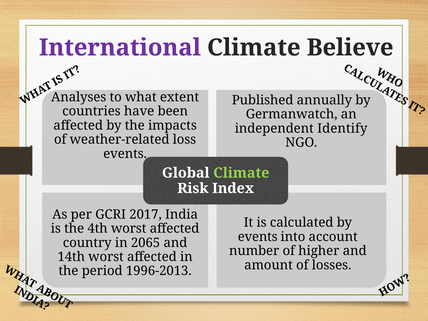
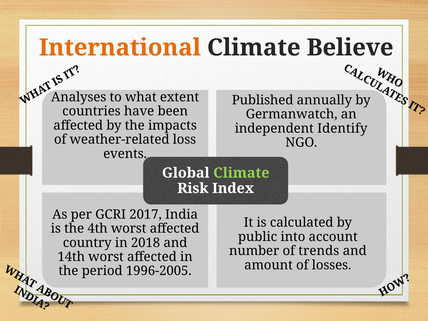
International colour: purple -> orange
events at (258, 237): events -> public
2065: 2065 -> 2018
higher: higher -> trends
1996-2013: 1996-2013 -> 1996-2005
